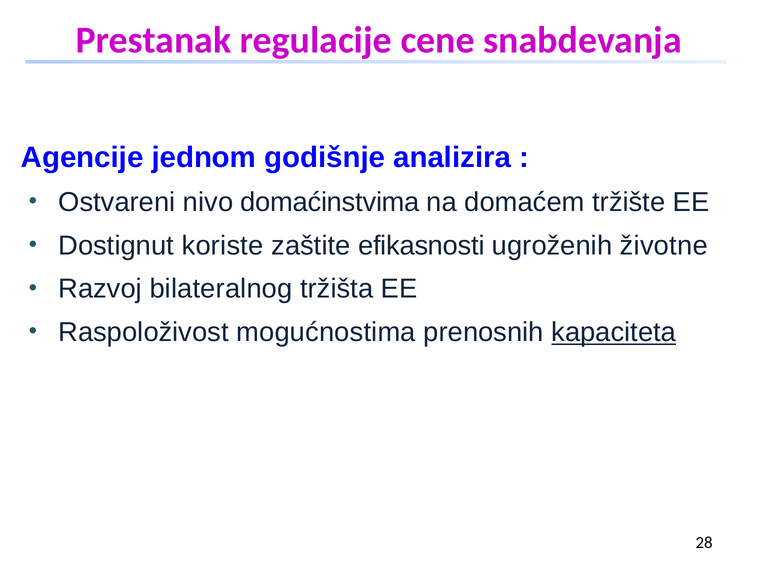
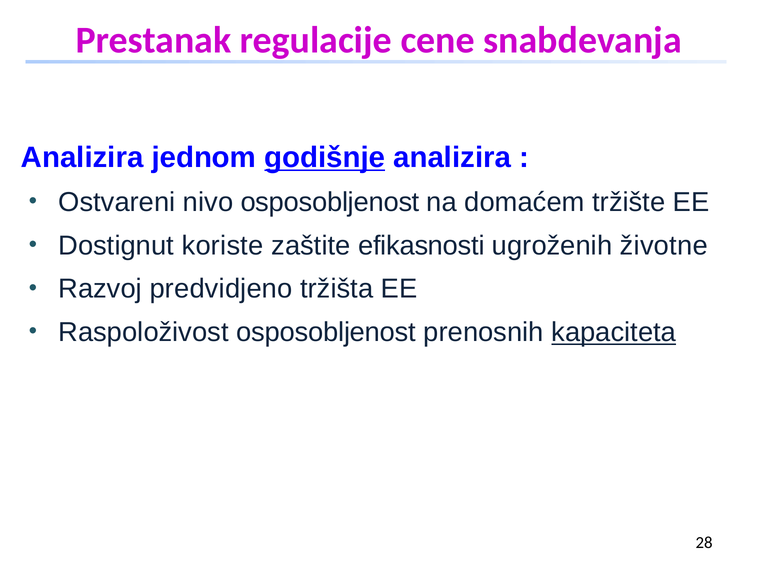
Agencije at (82, 158): Agencije -> Analizira
godišnje underline: none -> present
nivo domaćinstvima: domaćinstvima -> osposobljenost
bilateralnog: bilateralnog -> predvidjeno
Raspoloživost mogućnostima: mogućnostima -> osposobljenost
